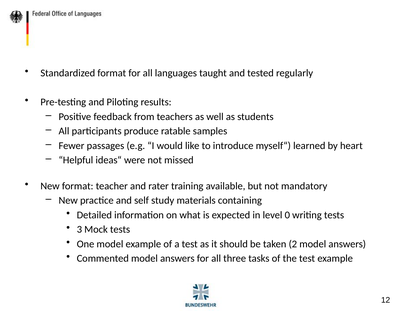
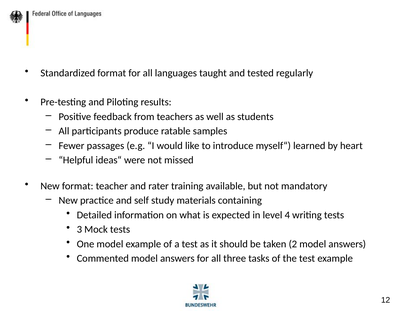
0: 0 -> 4
